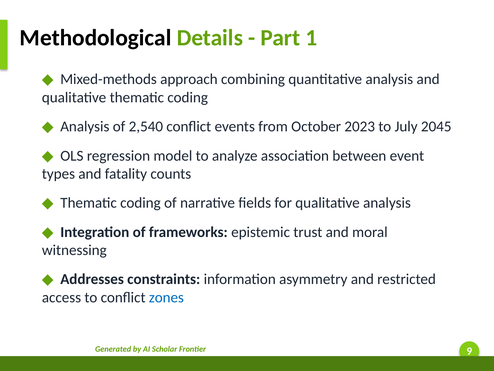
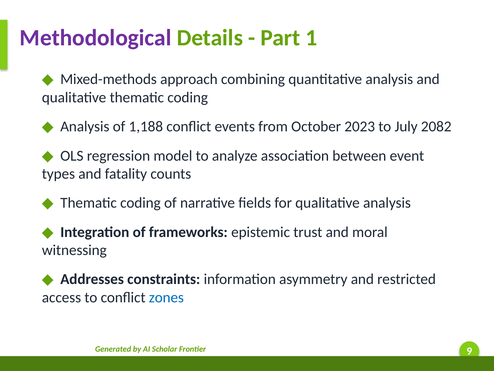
Methodological colour: black -> purple
2,540: 2,540 -> 1,188
2045: 2045 -> 2082
